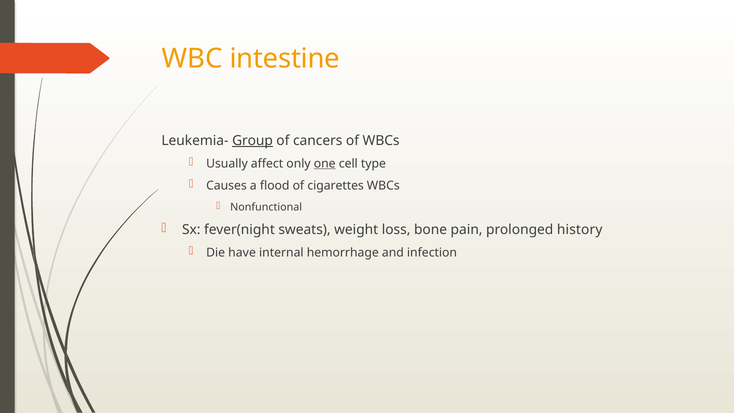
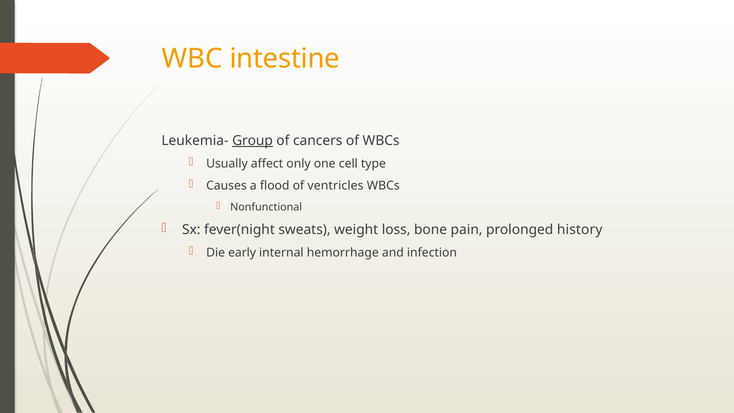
one underline: present -> none
cigarettes: cigarettes -> ventricles
have: have -> early
